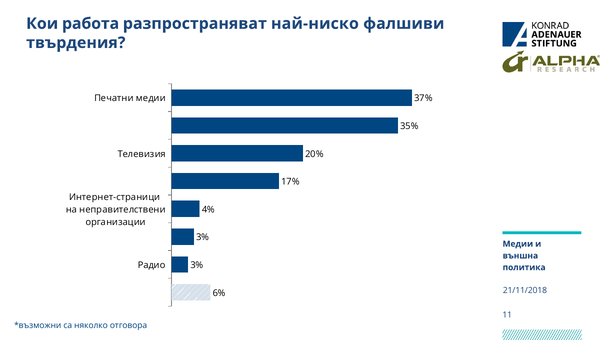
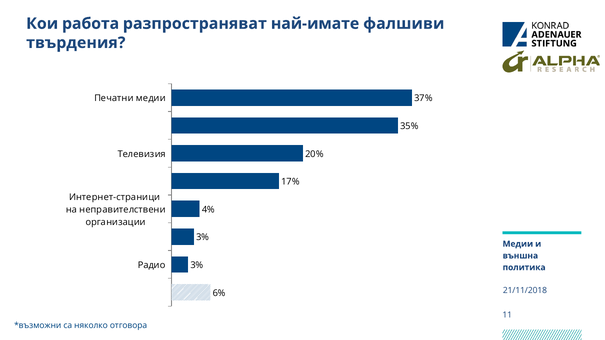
най-ниско: най-ниско -> най-имате
